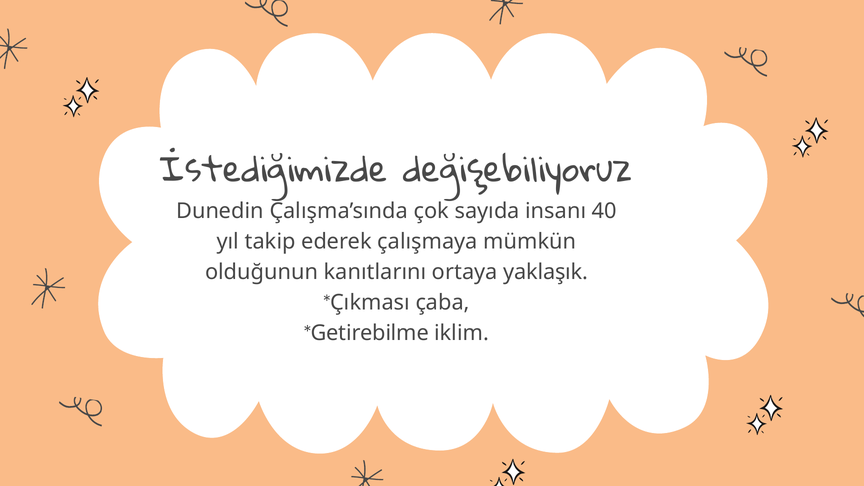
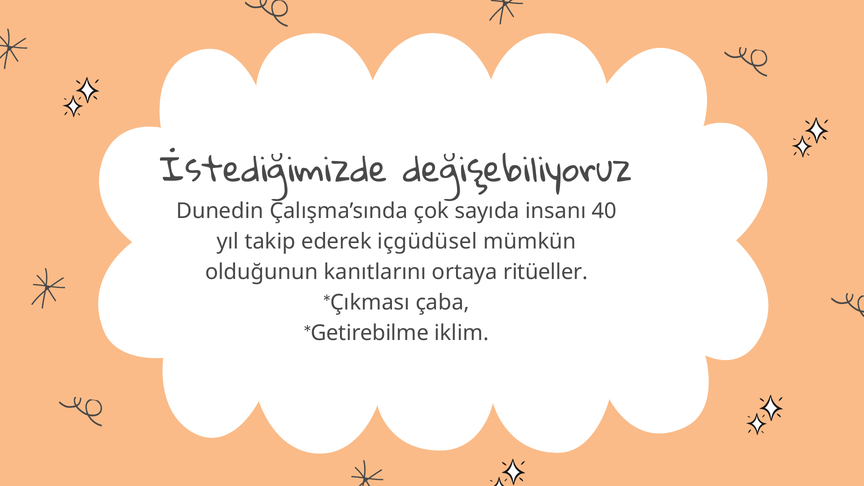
çalışmaya: çalışmaya -> içgüdüsel
yaklaşık: yaklaşık -> ritüeller
